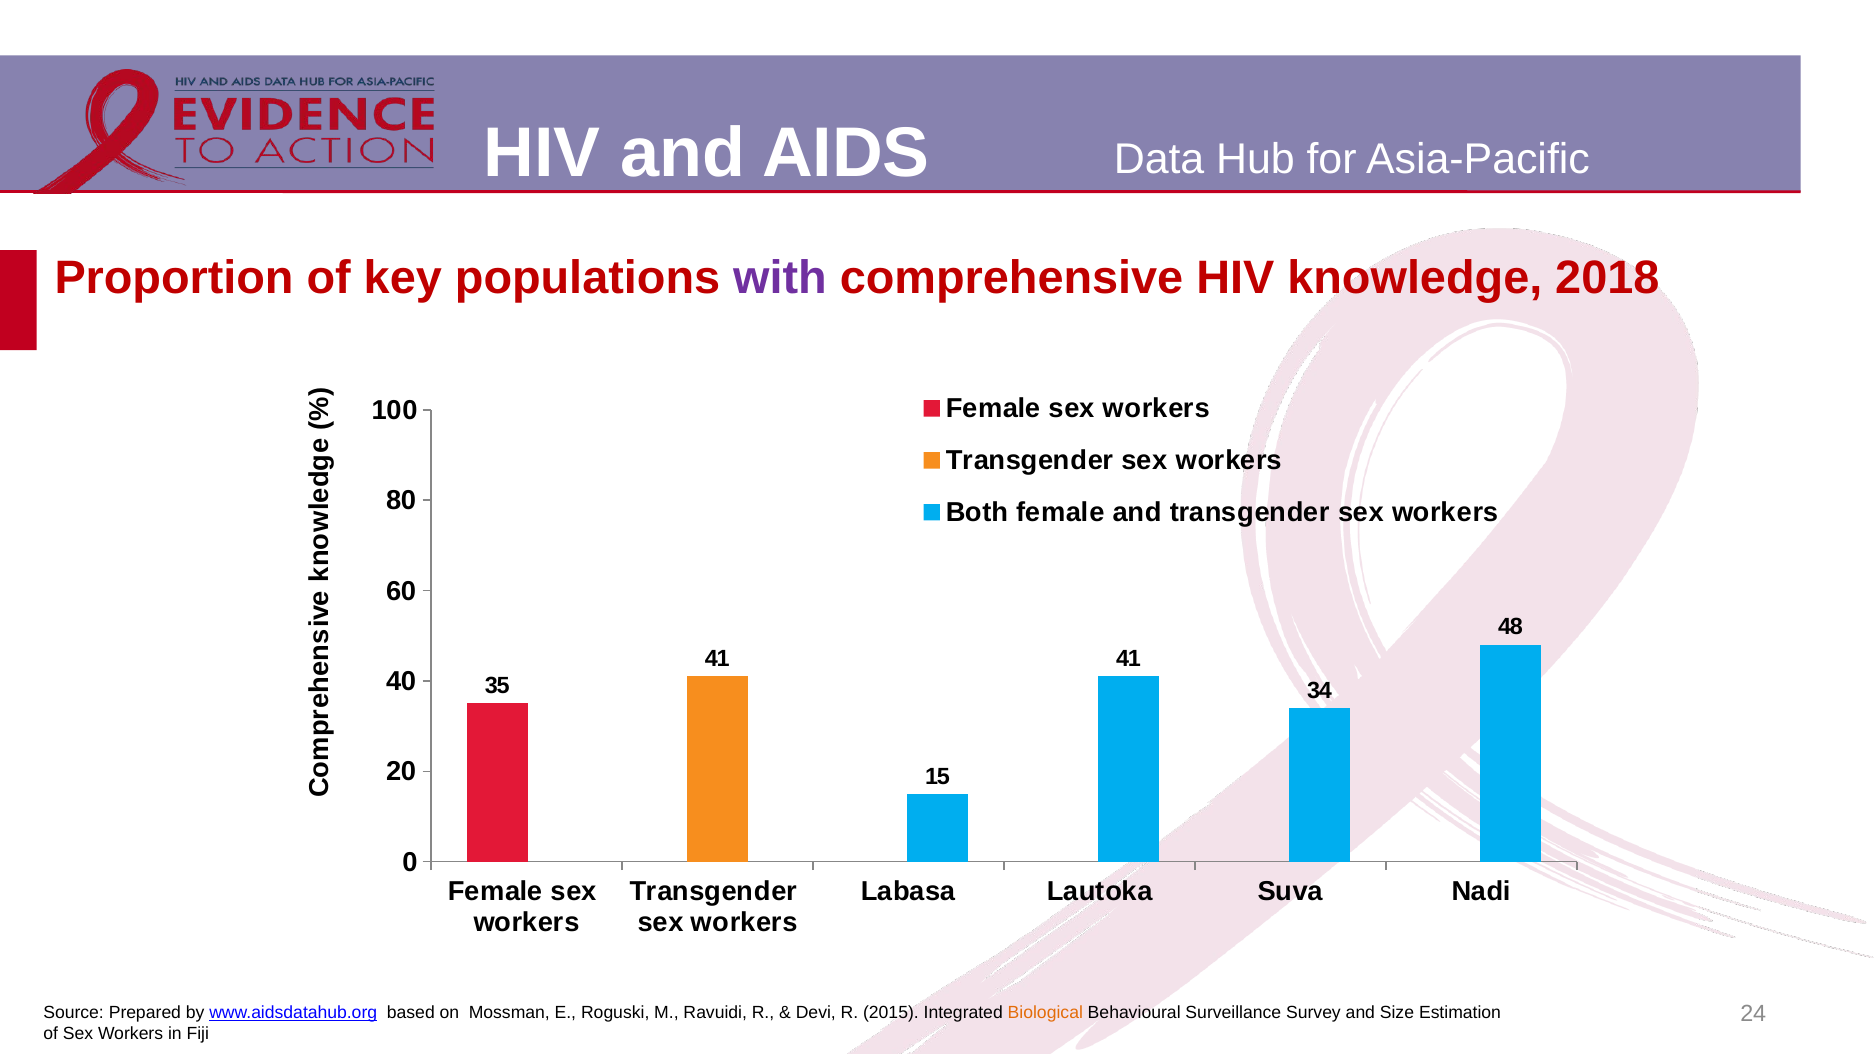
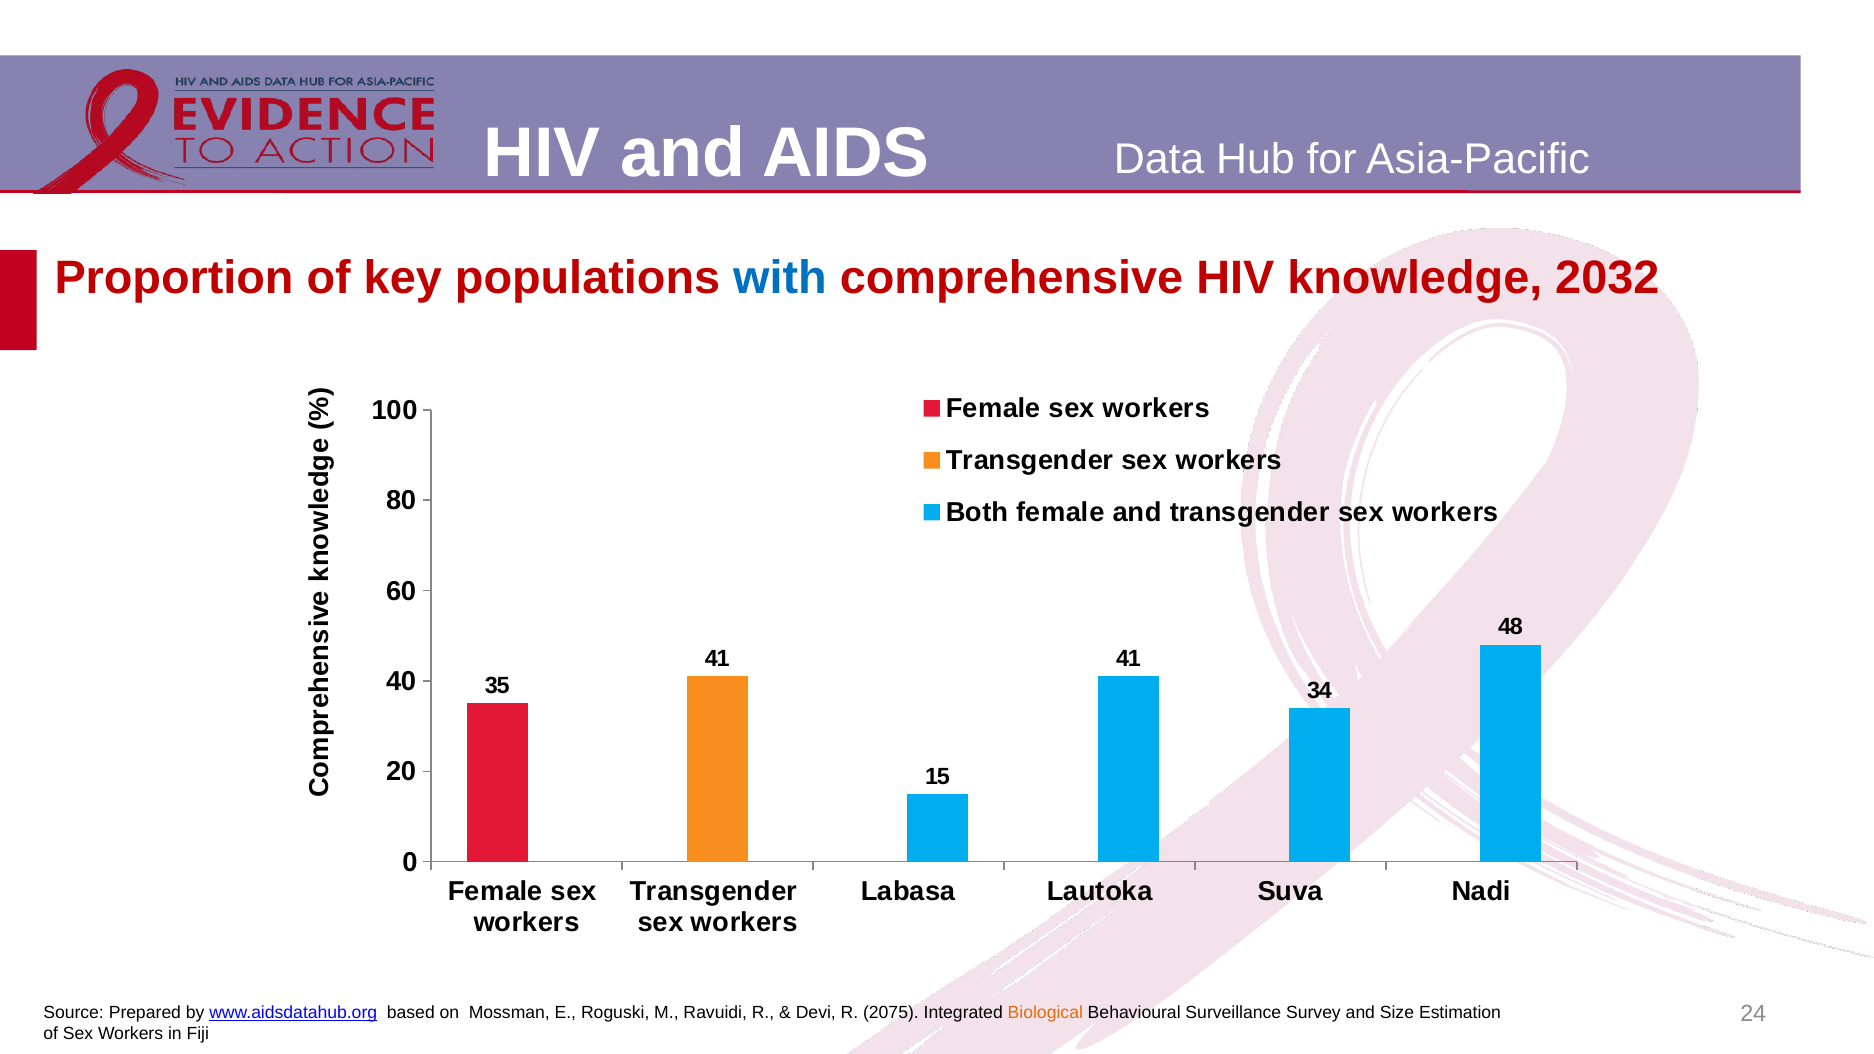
with colour: purple -> blue
2018: 2018 -> 2032
2015: 2015 -> 2075
